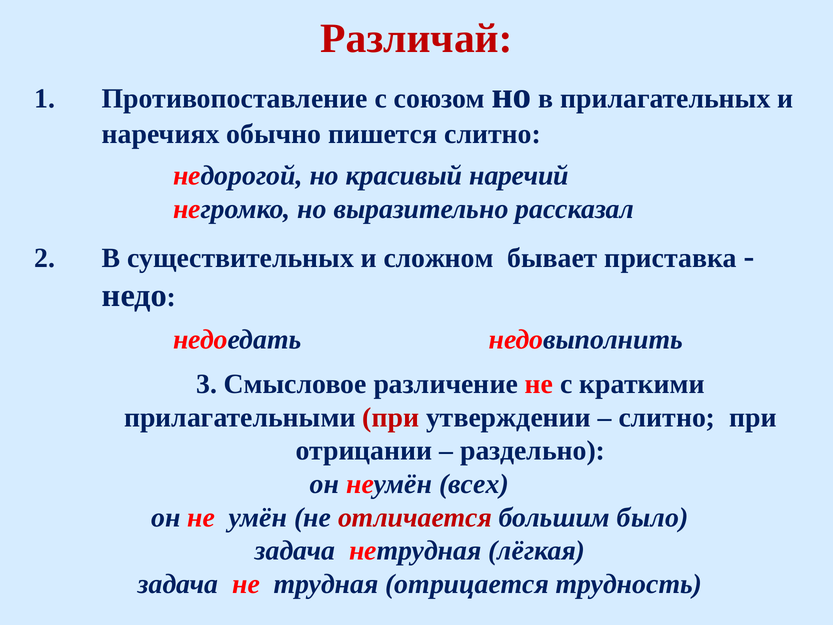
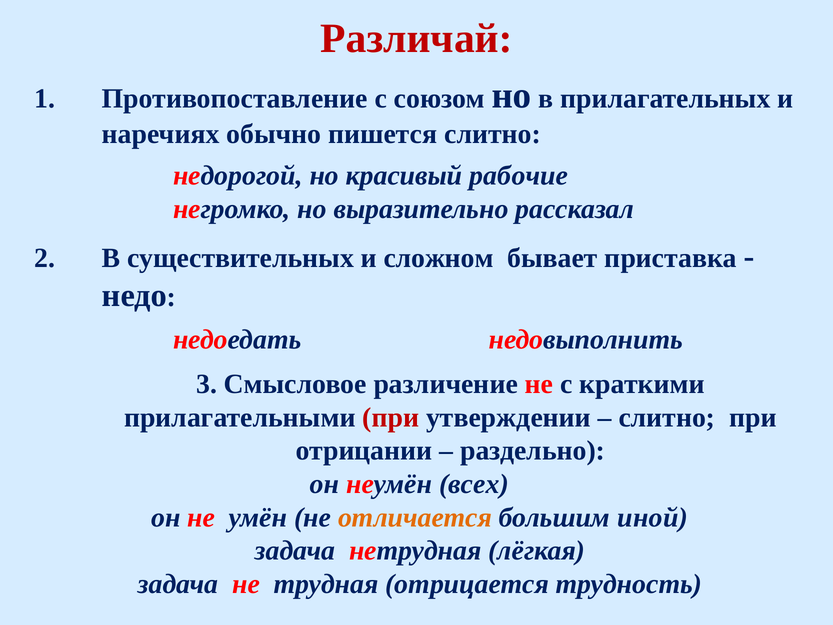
наречий: наречий -> рабочие
отличается colour: red -> orange
было: было -> иной
